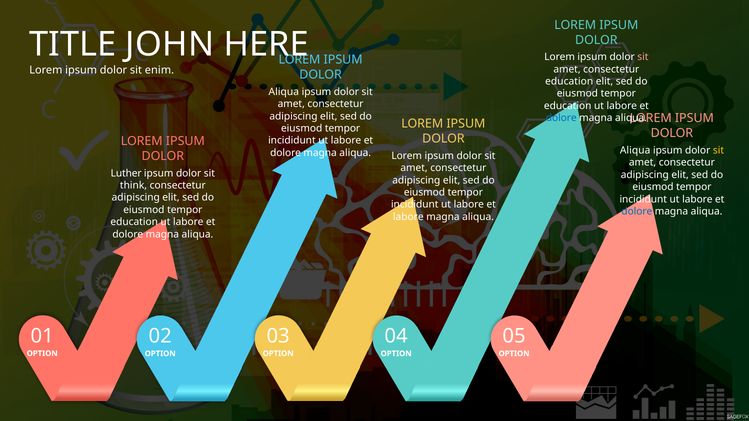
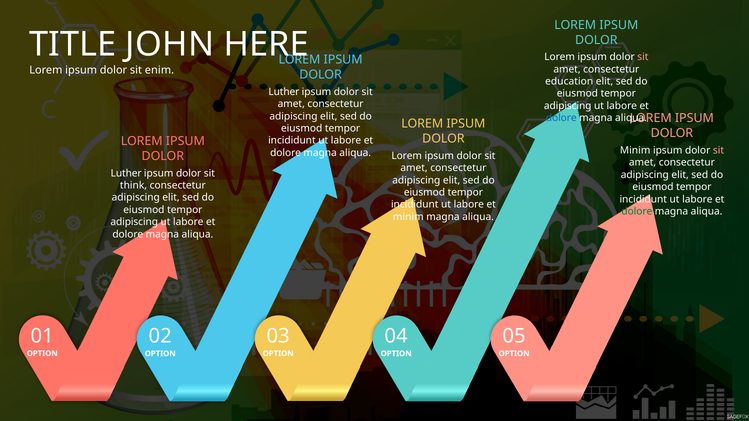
Aliqua at (284, 92): Aliqua -> Luther
education at (568, 106): education -> adipiscing
Aliqua at (635, 151): Aliqua -> Minim
sit at (718, 151) colour: yellow -> pink
dolore at (637, 212) colour: blue -> green
labore at (408, 217): labore -> minim
education at (134, 222): education -> adipiscing
